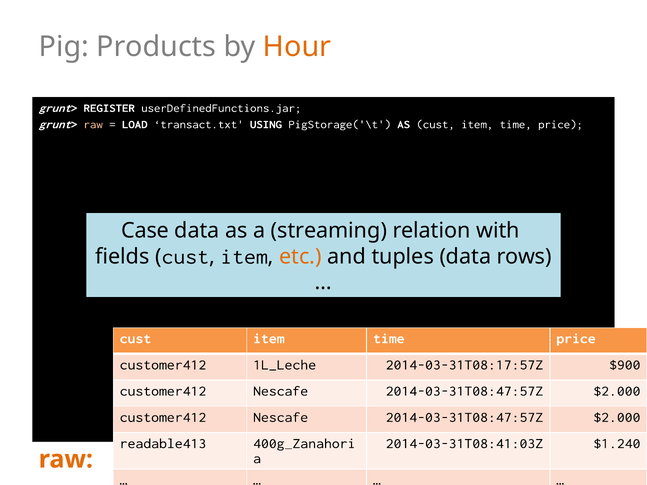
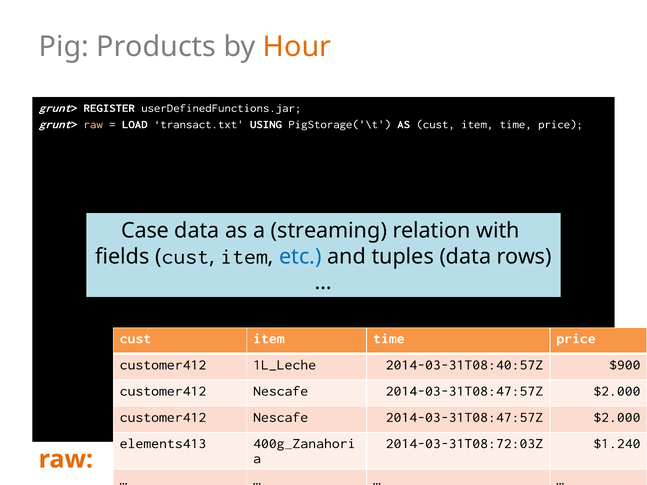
etc colour: orange -> blue
2014-03-31T08:17:57Z: 2014-03-31T08:17:57Z -> 2014-03-31T08:40:57Z
readable413: readable413 -> elements413
2014-03-31T08:41:03Z: 2014-03-31T08:41:03Z -> 2014-03-31T08:72:03Z
